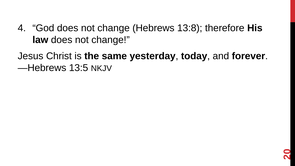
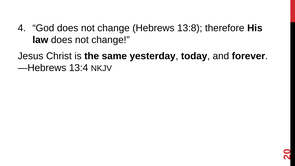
13:5: 13:5 -> 13:4
